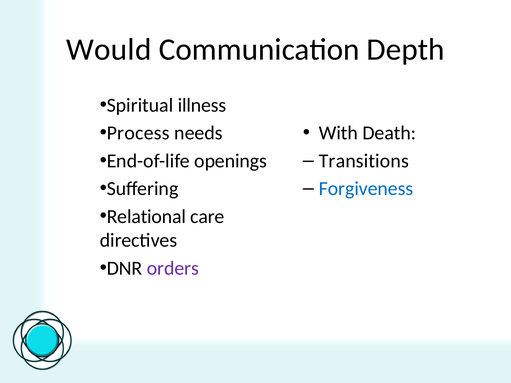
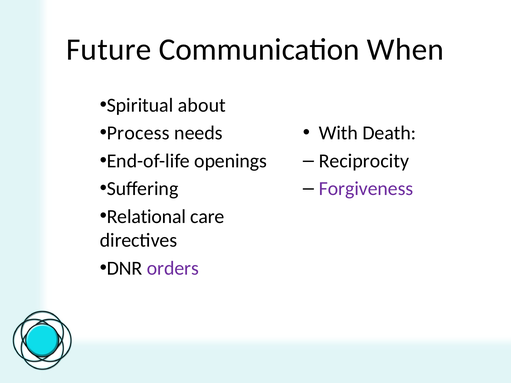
Would: Would -> Future
Depth: Depth -> When
illness: illness -> about
Transitions: Transitions -> Reciprocity
Forgiveness colour: blue -> purple
